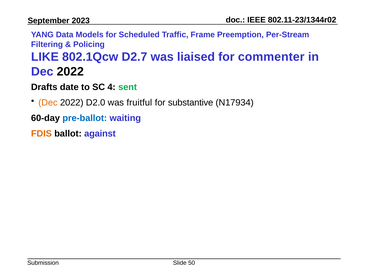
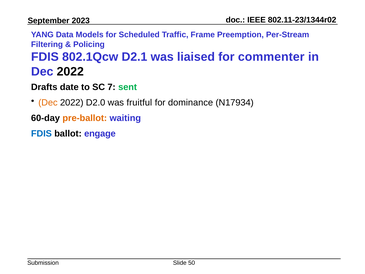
LIKE at (45, 57): LIKE -> FDIS
D2.7: D2.7 -> D2.1
4: 4 -> 7
substantive: substantive -> dominance
pre-ballot colour: blue -> orange
FDIS at (41, 134) colour: orange -> blue
against: against -> engage
